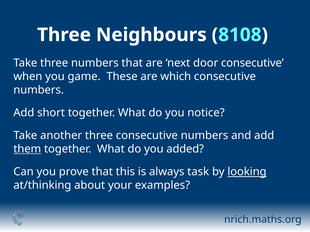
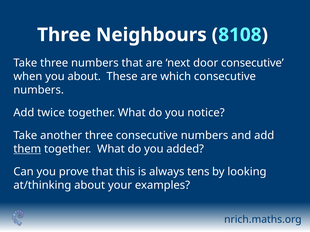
you game: game -> about
short: short -> twice
task: task -> tens
looking underline: present -> none
